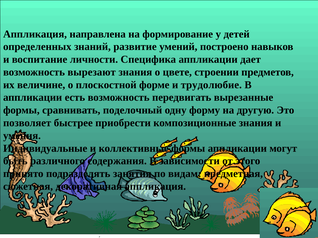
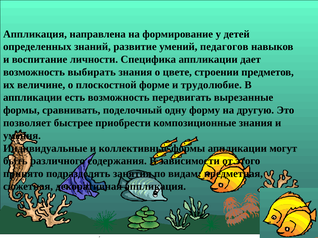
построено: построено -> педагогов
вырезают: вырезают -> выбирать
